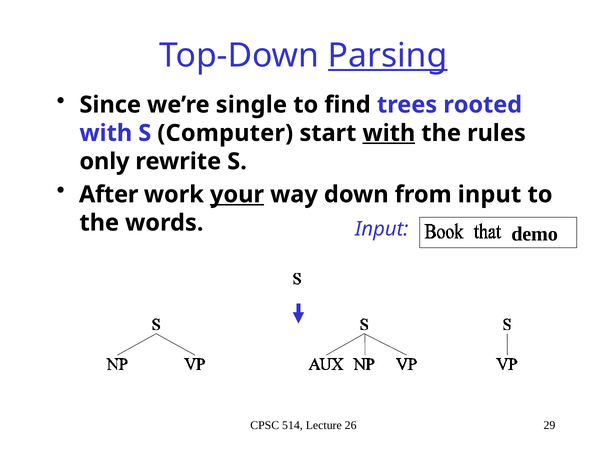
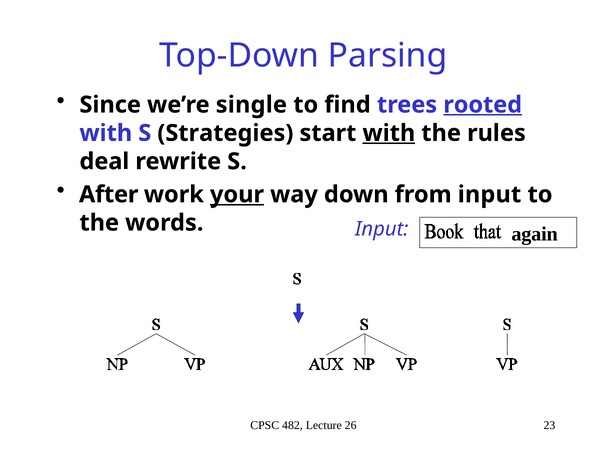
Parsing underline: present -> none
rooted underline: none -> present
Computer: Computer -> Strategies
only: only -> deal
demo: demo -> again
514: 514 -> 482
29: 29 -> 23
